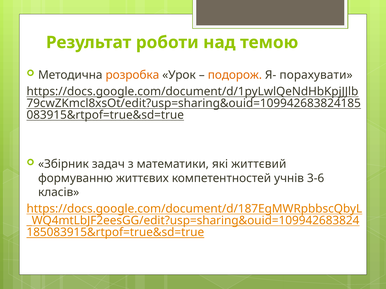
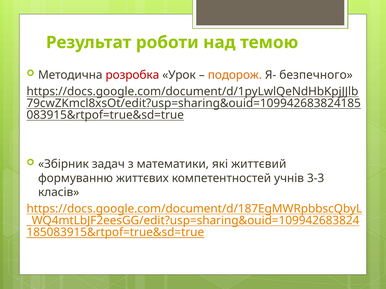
розробка colour: orange -> red
порахувати: порахувати -> безпечного
3-6: 3-6 -> 3-3
